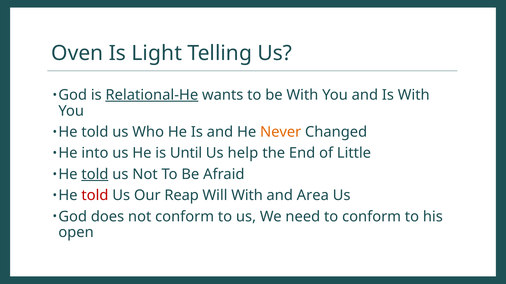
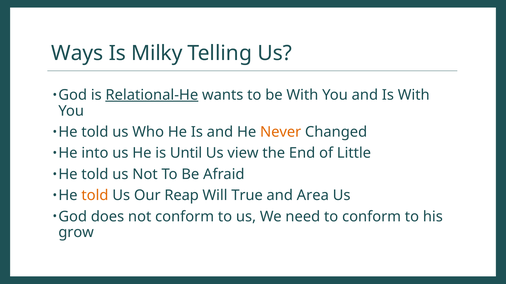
Oven: Oven -> Ways
Light: Light -> Milky
help: help -> view
told at (95, 175) underline: present -> none
told at (95, 196) colour: red -> orange
Will With: With -> True
open: open -> grow
